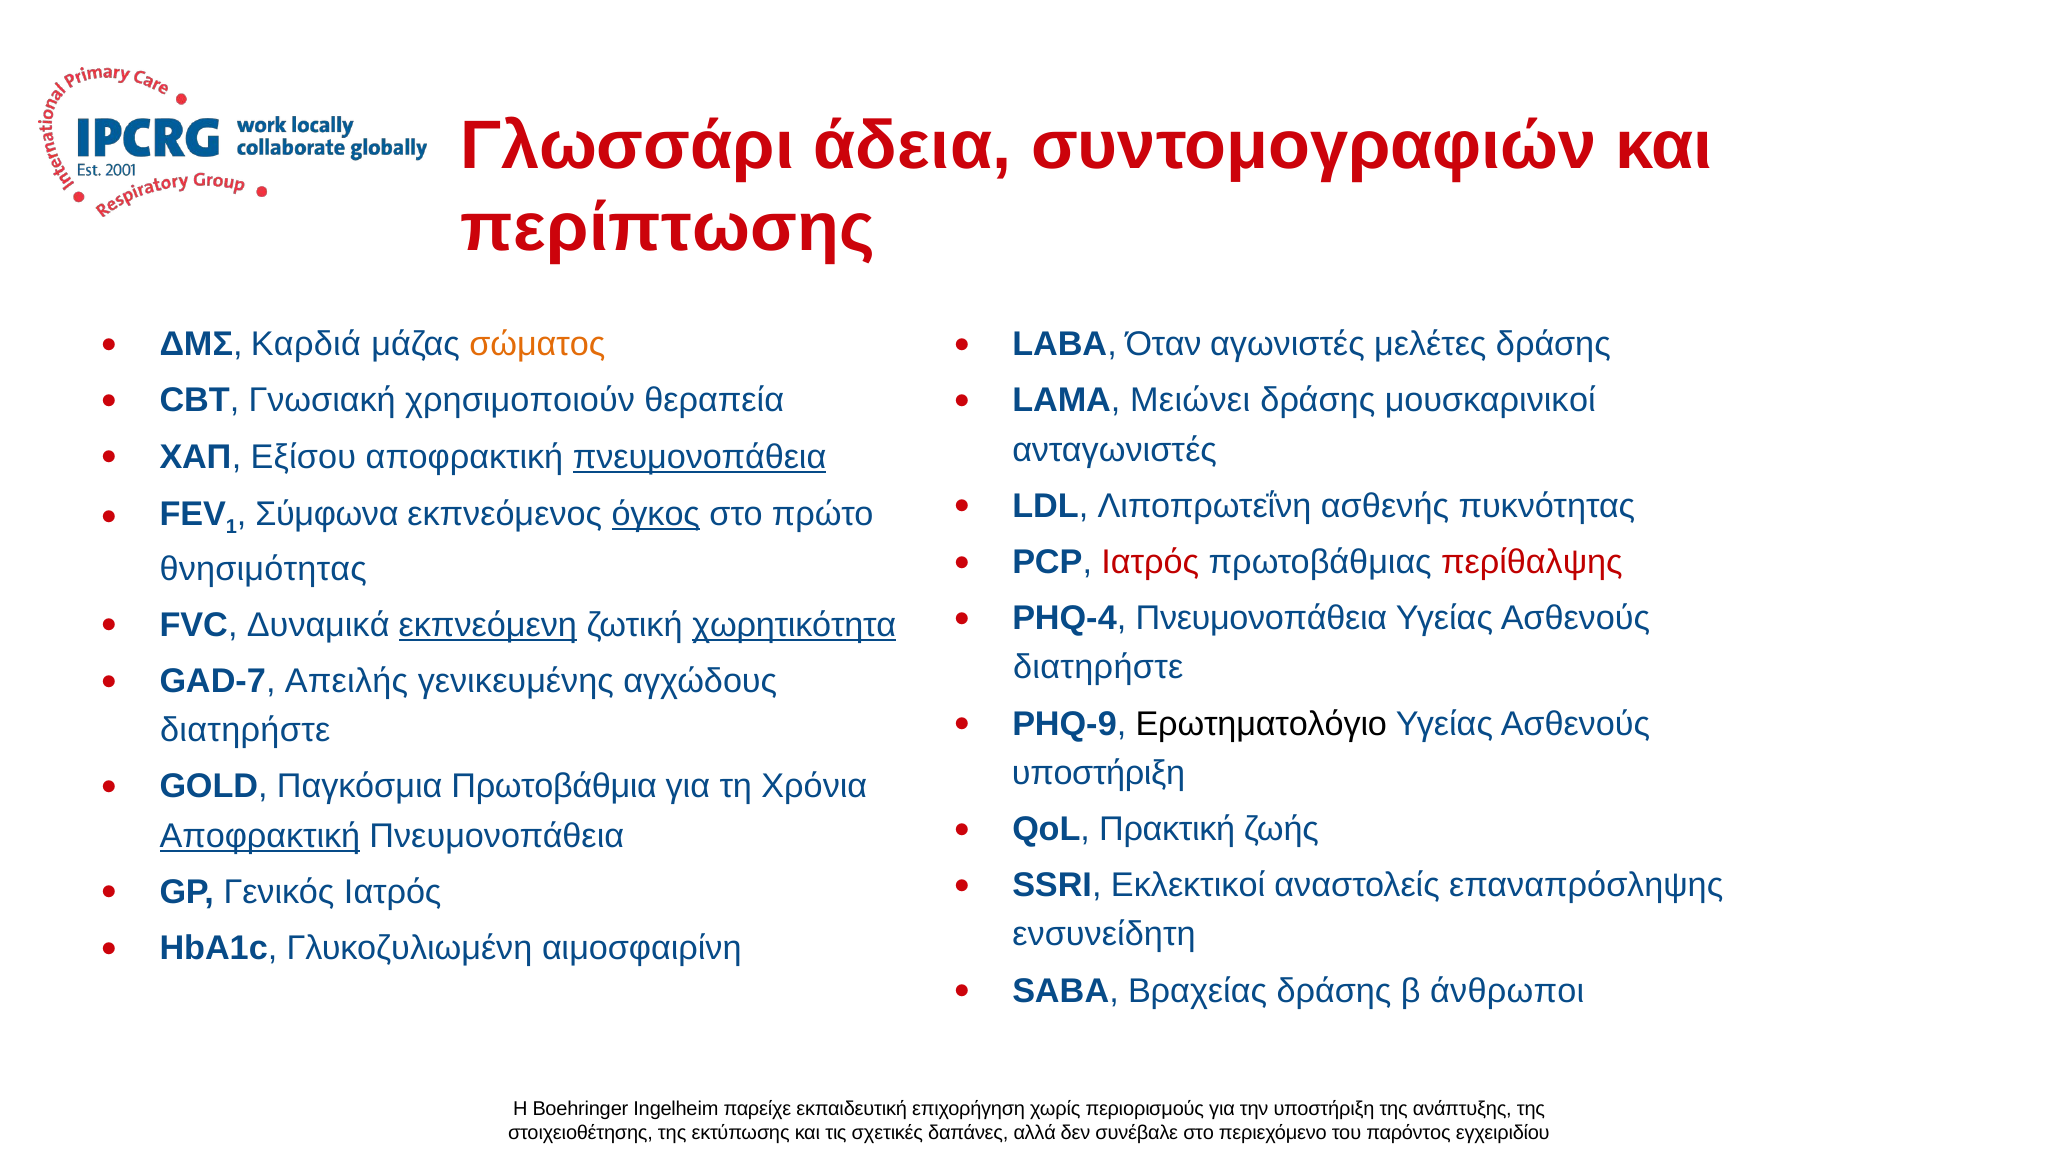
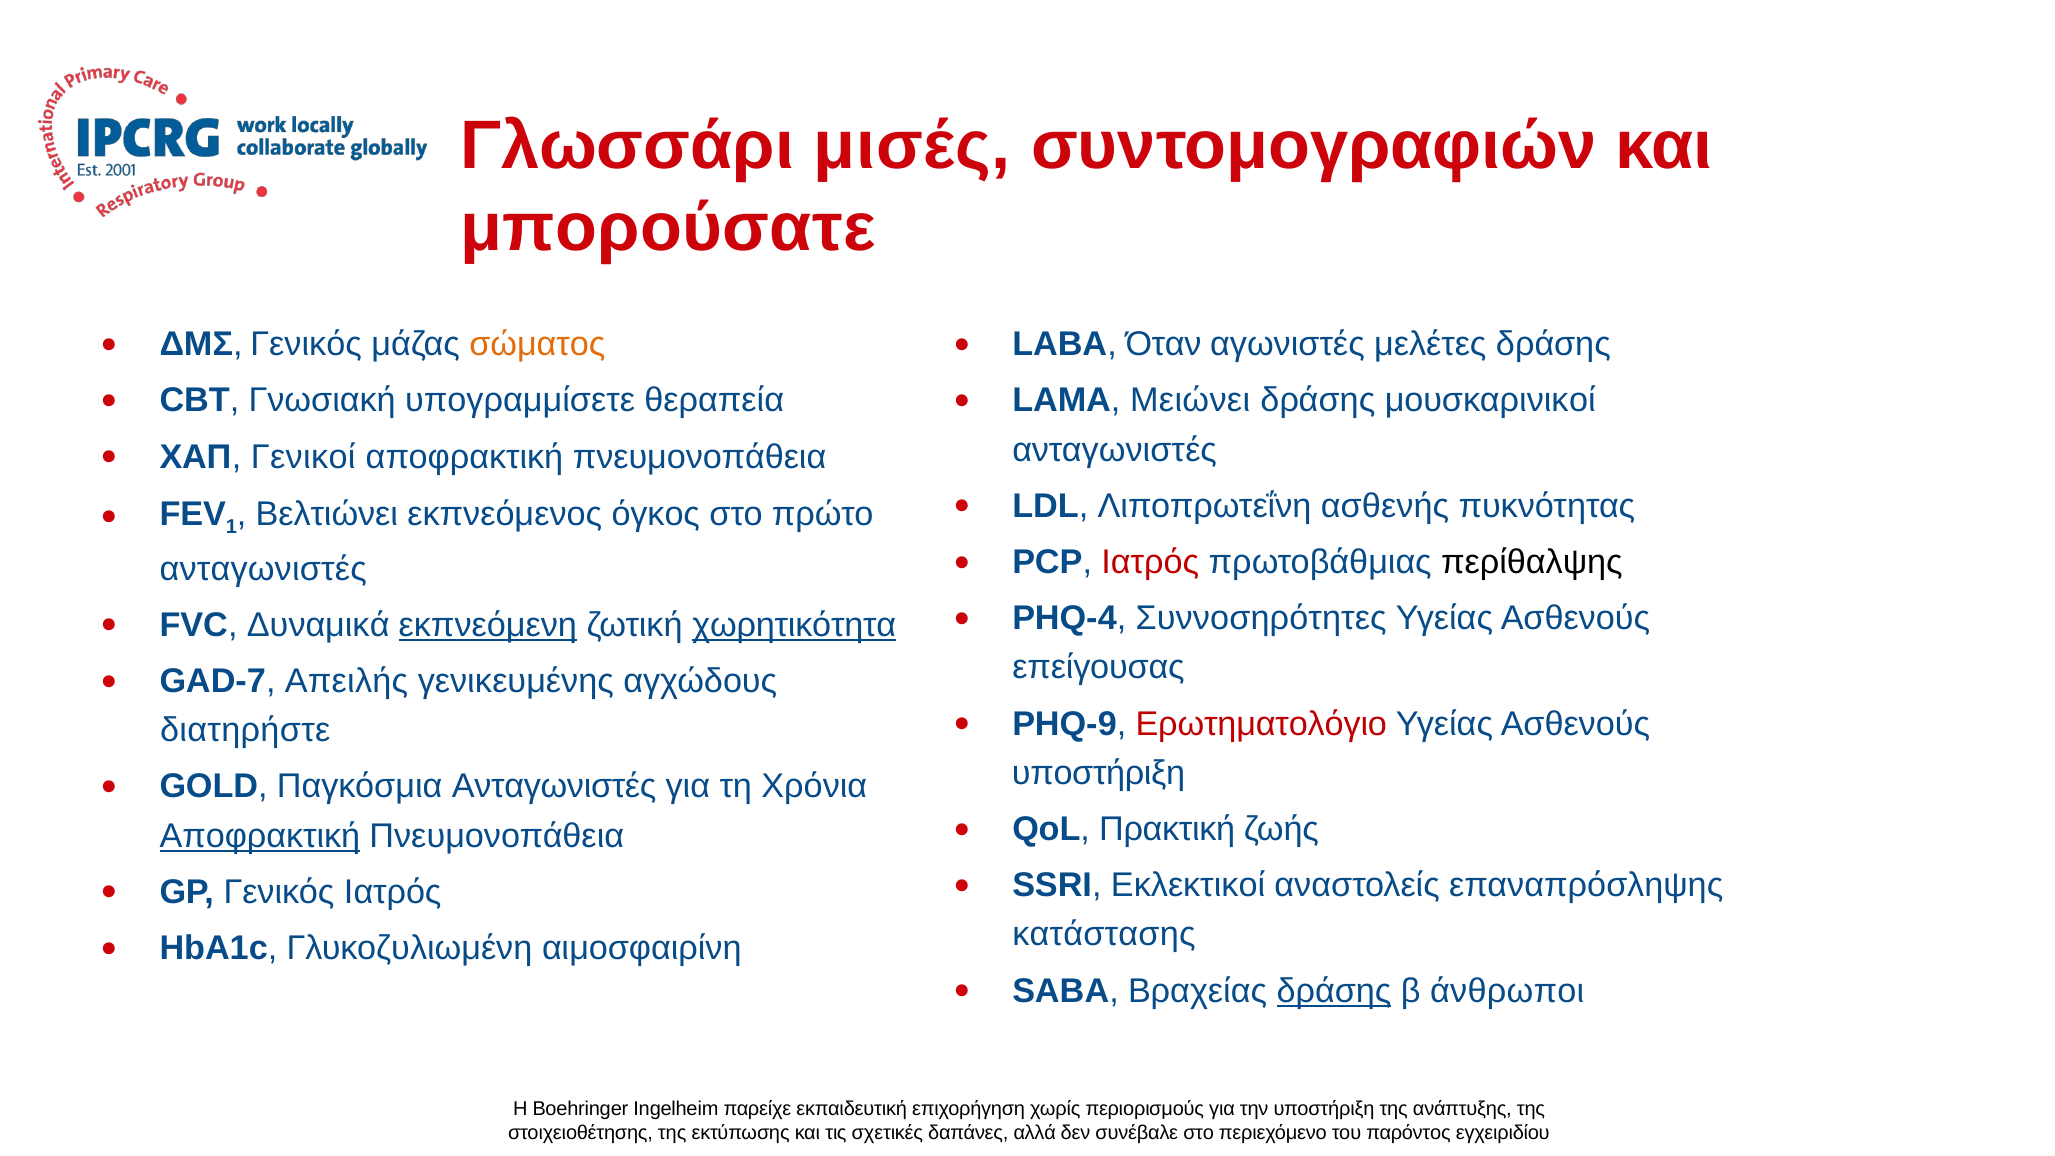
άδεια: άδεια -> μισές
περίπτωσης: περίπτωσης -> μπορούσατε
ΔΜΣ Καρδιά: Καρδιά -> Γενικός
χρησιμοποιούν: χρησιμοποιούν -> υπογραμμίσετε
Εξίσου: Εξίσου -> Γενικοί
πνευμονοπάθεια at (700, 457) underline: present -> none
Σύμφωνα: Σύμφωνα -> Βελτιώνει
όγκος underline: present -> none
περίθαλψης colour: red -> black
θνησιμότητας at (263, 569): θνησιμότητας -> ανταγωνιστές
PHQ-4 Πνευμονοπάθεια: Πνευμονοπάθεια -> Συννοσηρότητες
διατηρήστε at (1098, 668): διατηρήστε -> επείγουσας
Ερωτηματολόγιο colour: black -> red
Παγκόσμια Πρωτοβάθμια: Πρωτοβάθμια -> Ανταγωνιστές
ενσυνείδητη: ενσυνείδητη -> κατάστασης
δράσης at (1334, 991) underline: none -> present
